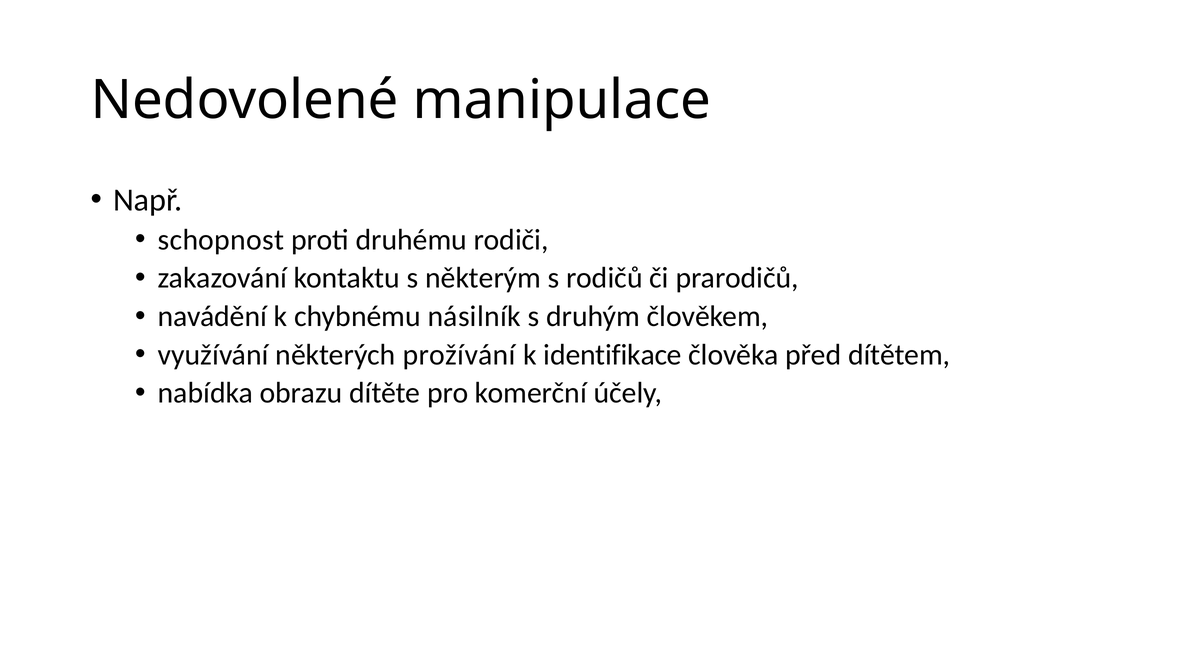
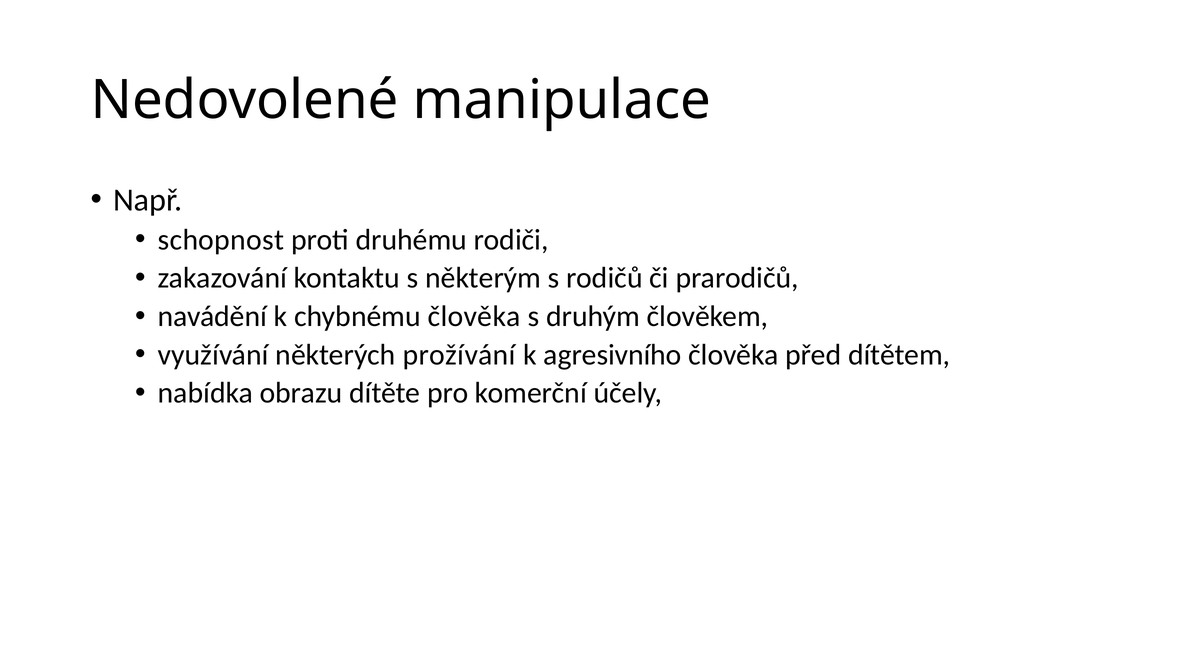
chybnému násilník: násilník -> člověka
identifikace: identifikace -> agresivního
